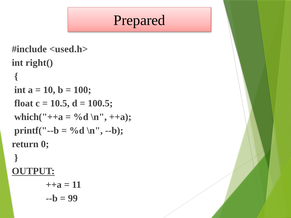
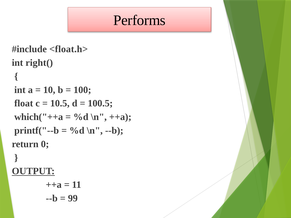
Prepared: Prepared -> Performs
<used.h>: <used.h> -> <float.h>
